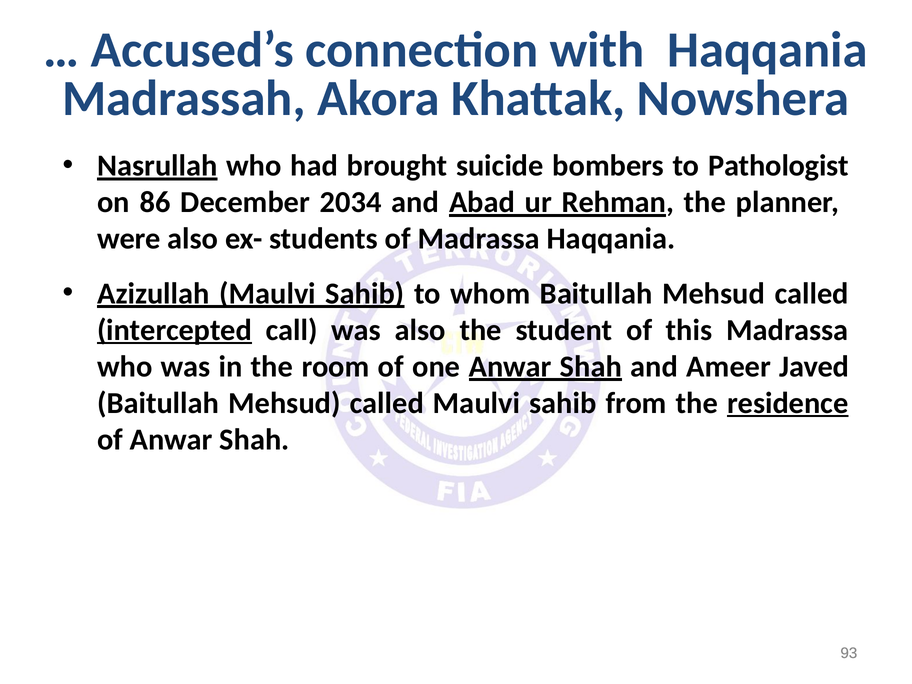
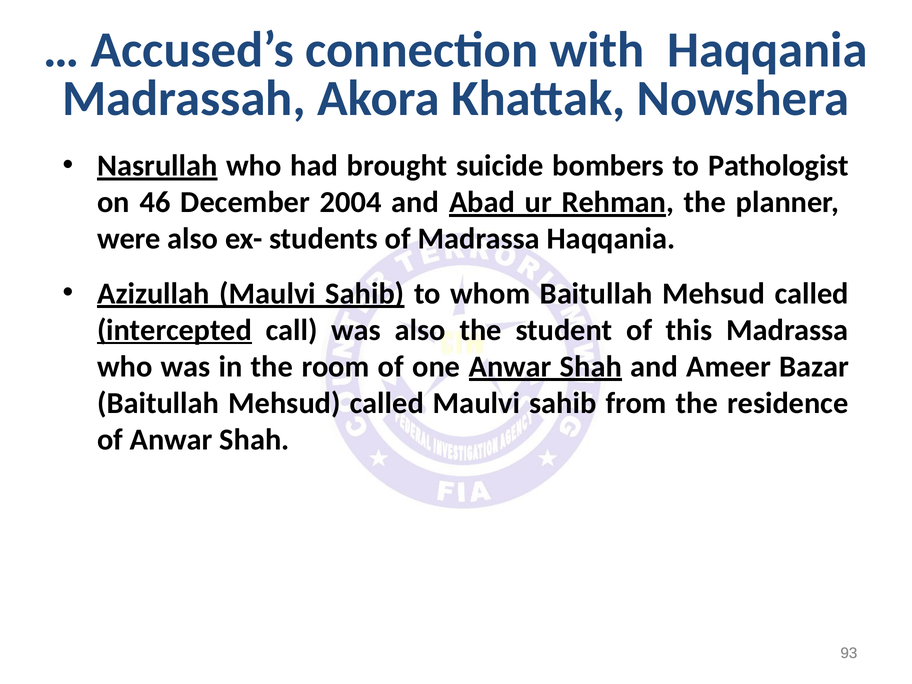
86: 86 -> 46
2034: 2034 -> 2004
Javed: Javed -> Bazar
residence underline: present -> none
